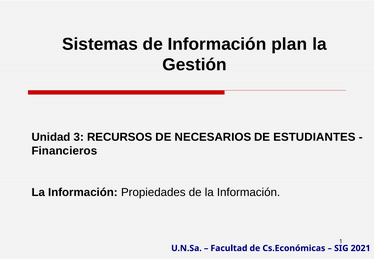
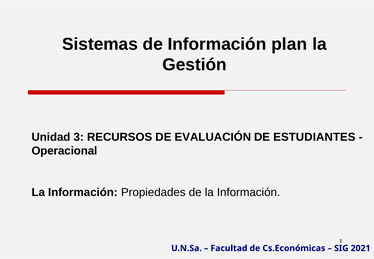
NECESARIOS: NECESARIOS -> EVALUACIÓN
Financieros: Financieros -> Operacional
